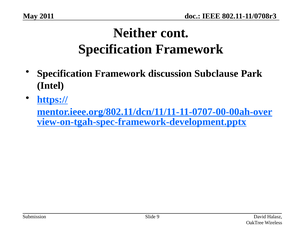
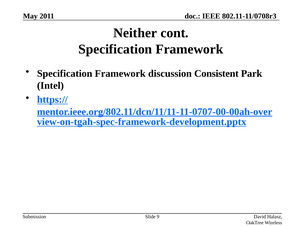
Subclause: Subclause -> Consistent
